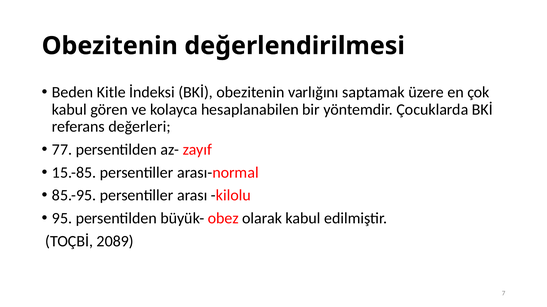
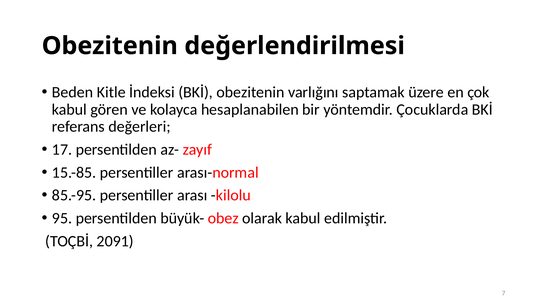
77: 77 -> 17
2089: 2089 -> 2091
